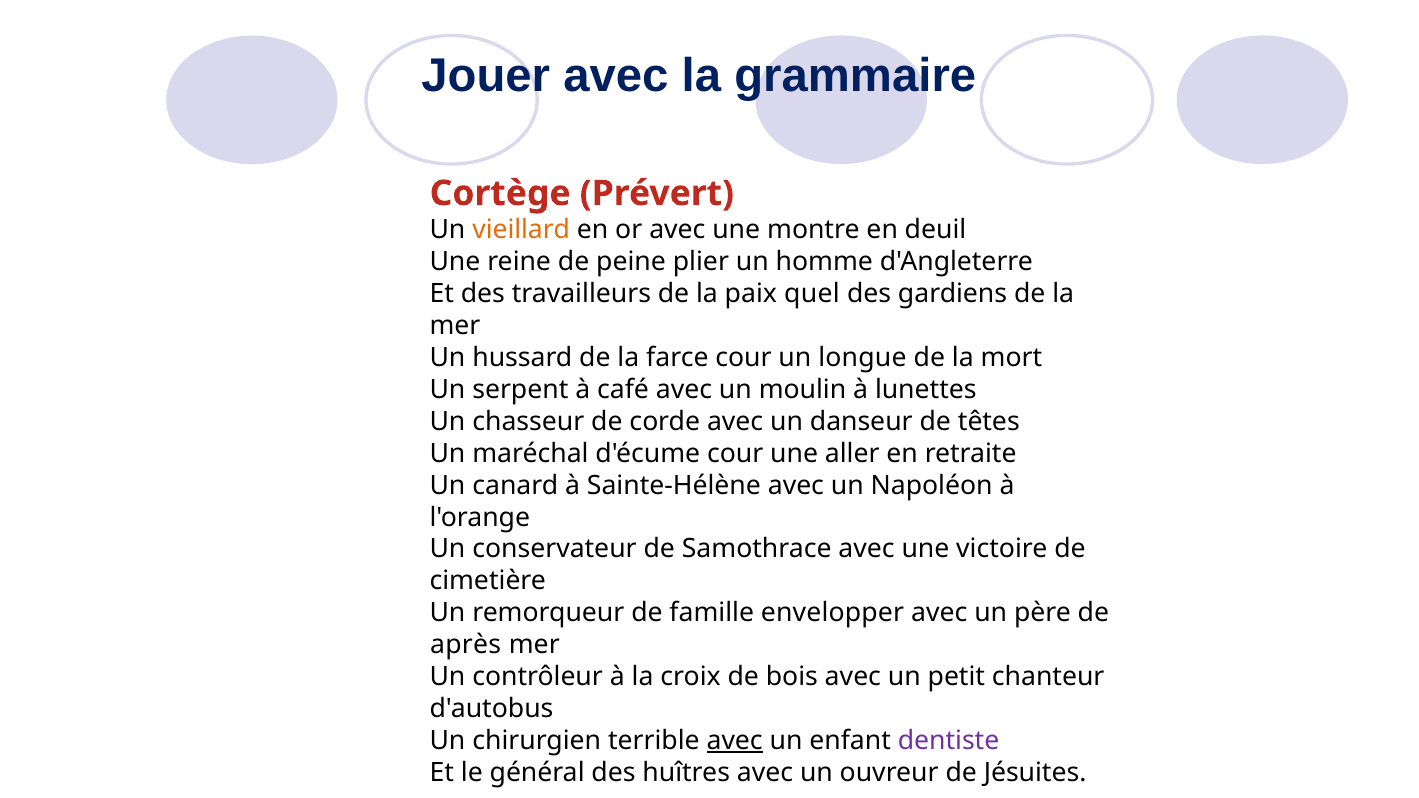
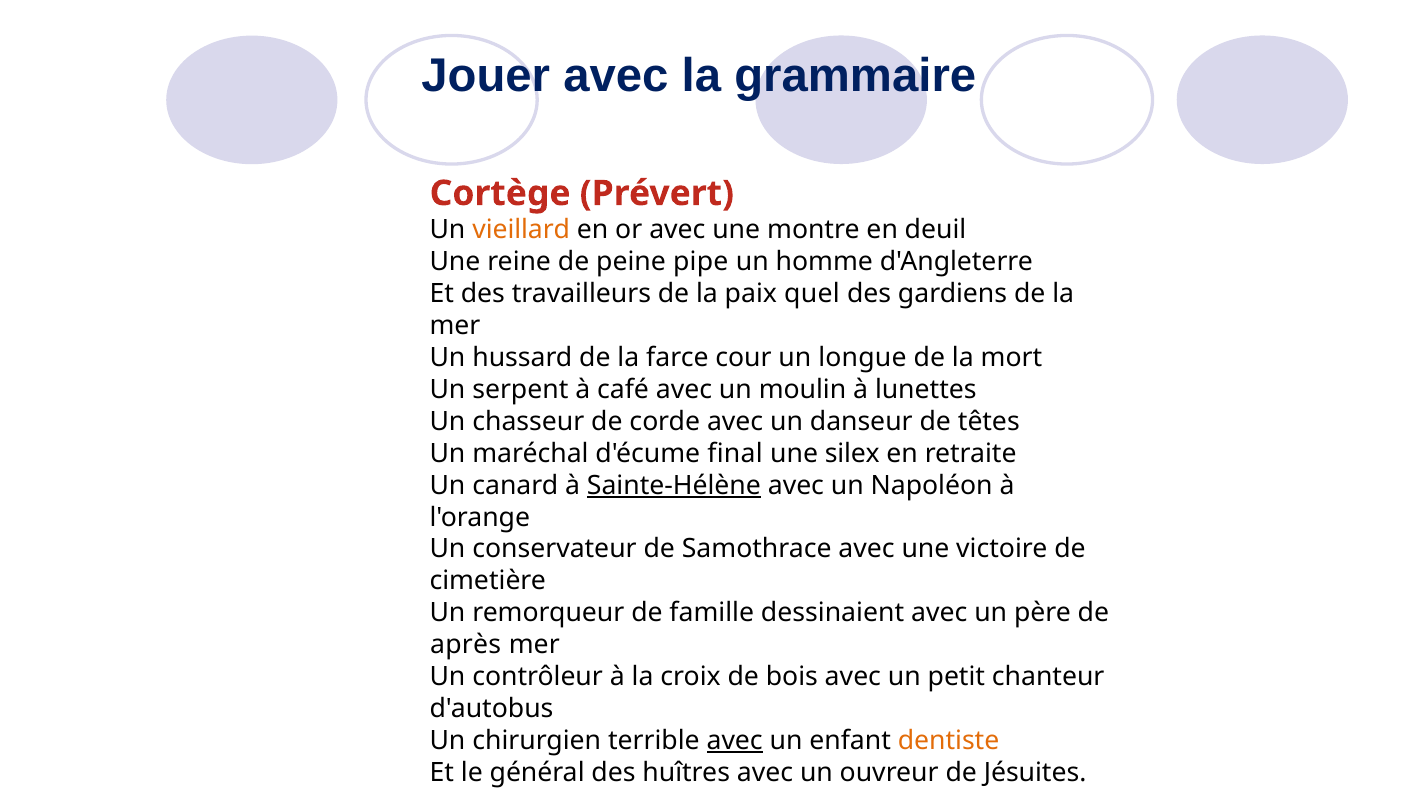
plier: plier -> pipe
d'écume cour: cour -> final
aller: aller -> silex
Sainte-Hélène underline: none -> present
envelopper: envelopper -> dessinaient
dentiste colour: purple -> orange
